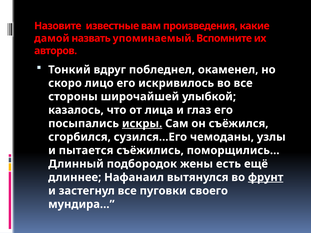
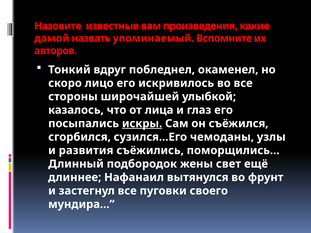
пытается: пытается -> развития
есть: есть -> свет
фрунт underline: present -> none
